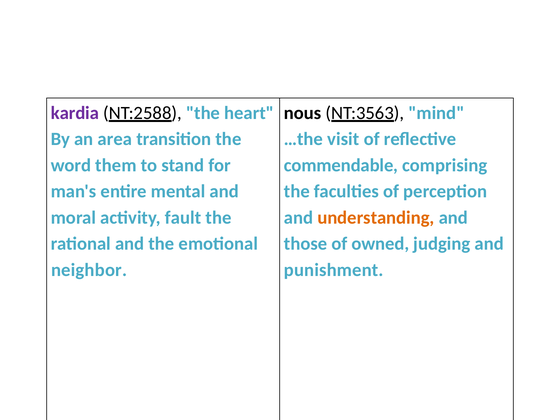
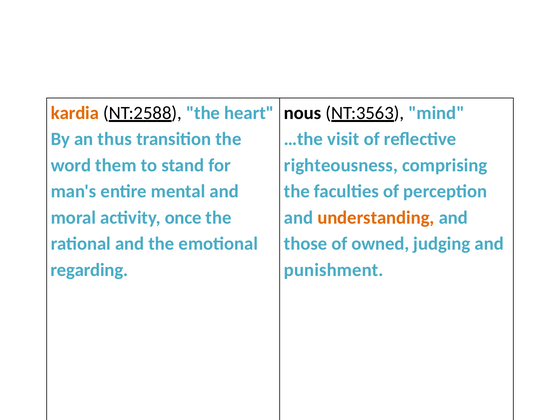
kardia colour: purple -> orange
area: area -> thus
commendable: commendable -> righteousness
fault: fault -> once
neighbor: neighbor -> regarding
